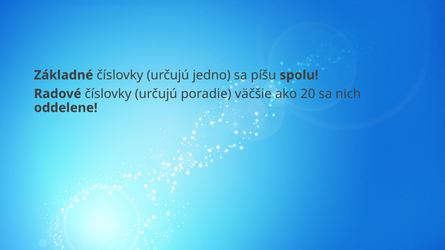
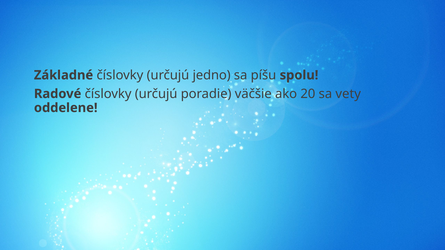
nich: nich -> vety
